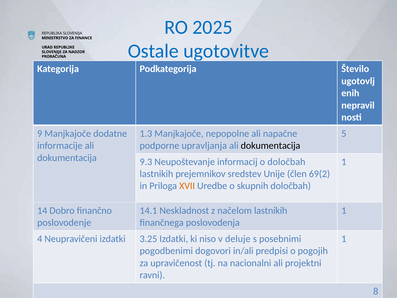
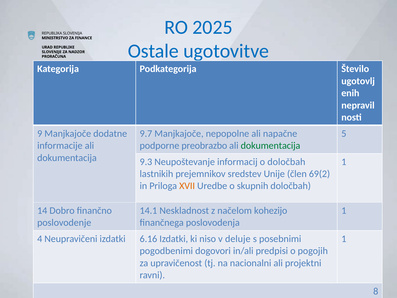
1.3: 1.3 -> 9.7
upravljanja: upravljanja -> preobrazbo
dokumentacija at (271, 145) colour: black -> green
načelom lastnikih: lastnikih -> kohezijo
3.25: 3.25 -> 6.16
